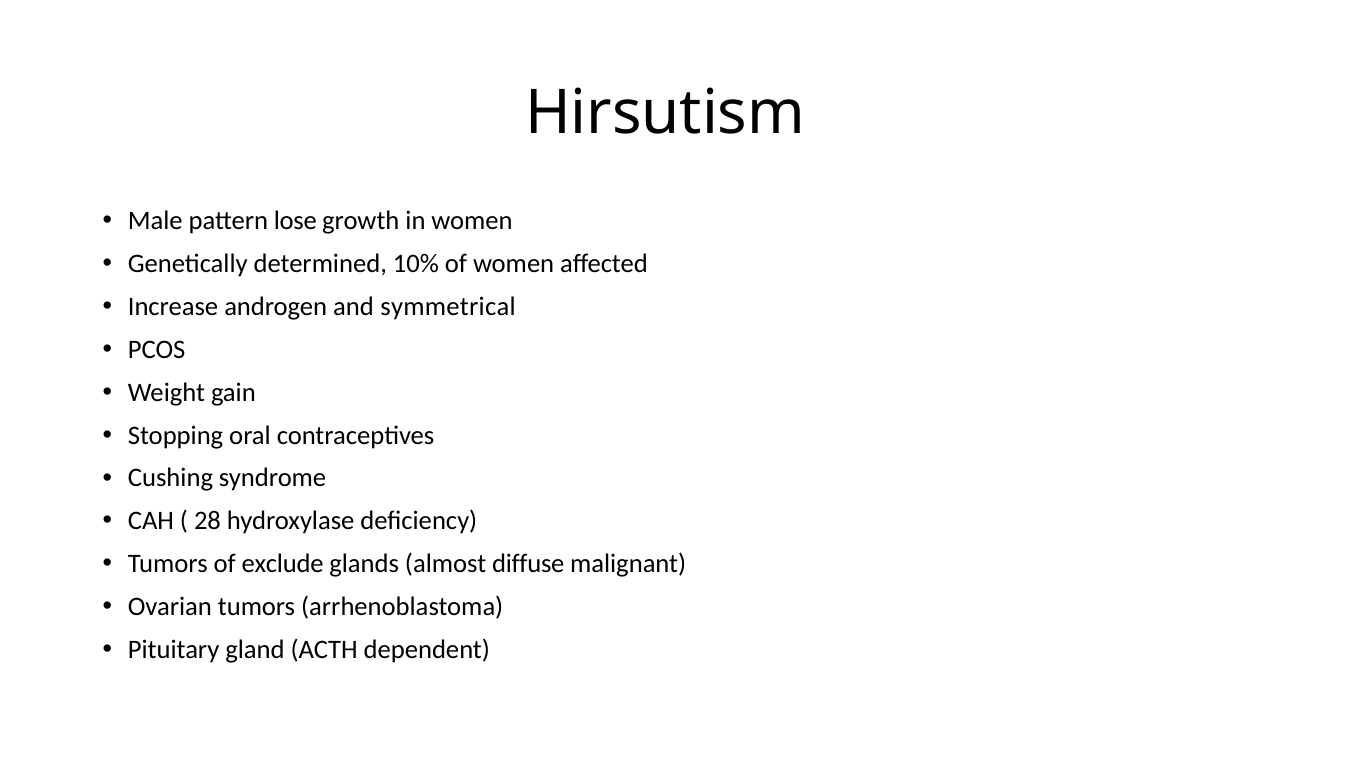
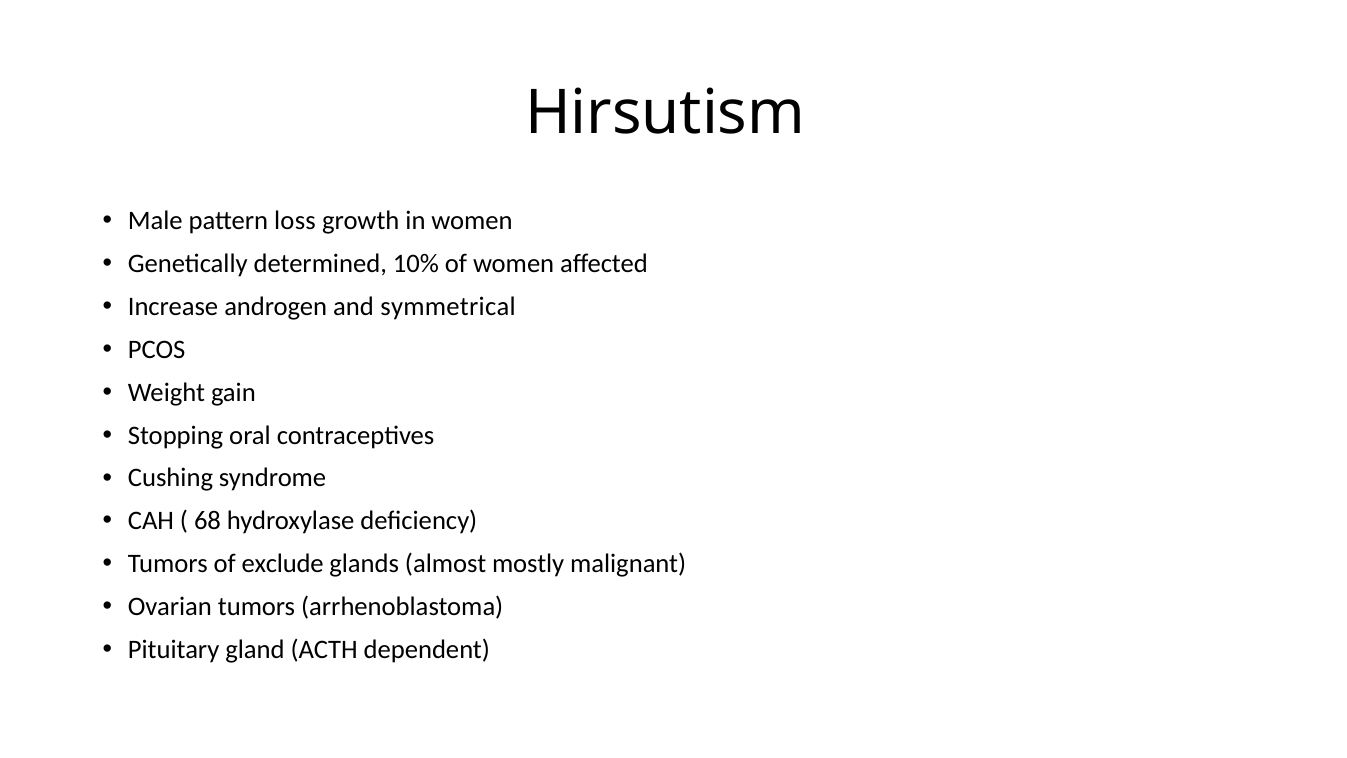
lose: lose -> loss
28: 28 -> 68
diffuse: diffuse -> mostly
